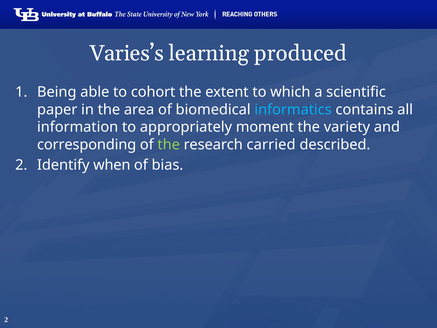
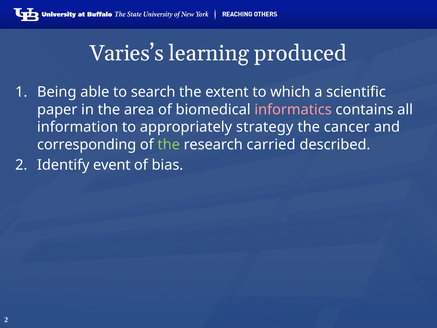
cohort: cohort -> search
informatics colour: light blue -> pink
moment: moment -> strategy
variety: variety -> cancer
when: when -> event
